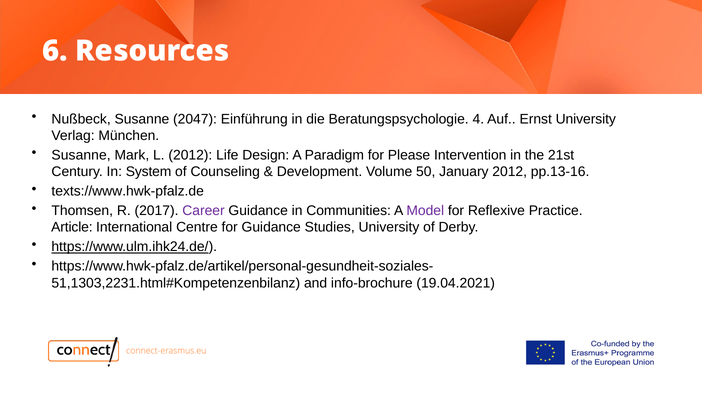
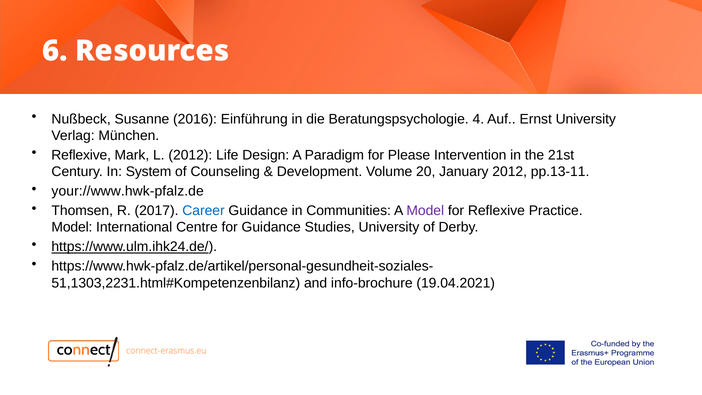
2047: 2047 -> 2016
Susanne at (81, 155): Susanne -> Reflexive
50: 50 -> 20
pp.13-16: pp.13-16 -> pp.13-11
texts://www.hwk-pfalz.de: texts://www.hwk-pfalz.de -> your://www.hwk-pfalz.de
Career colour: purple -> blue
Article at (72, 227): Article -> Model
